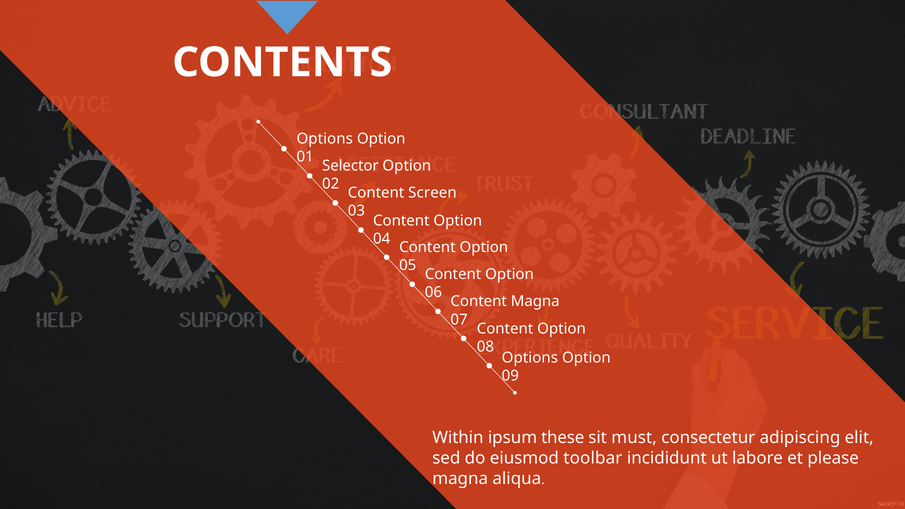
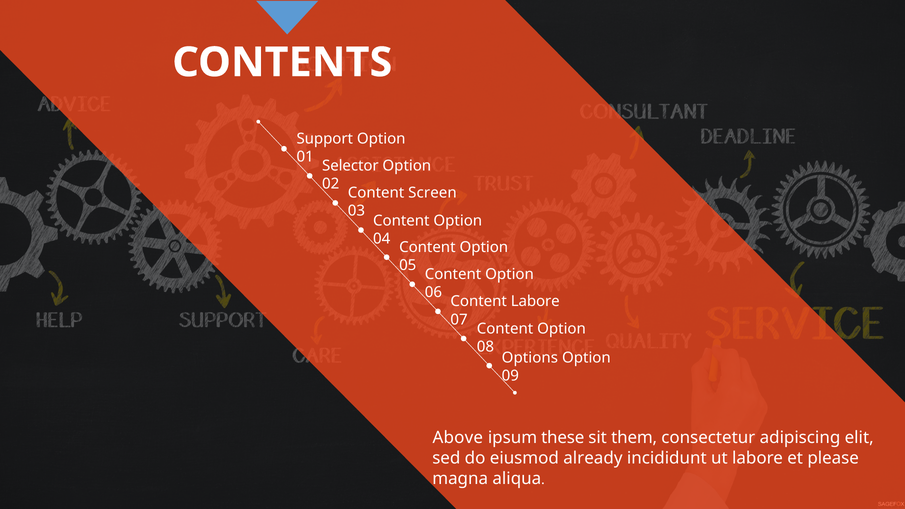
Options at (325, 139): Options -> Support
Content Magna: Magna -> Labore
Within: Within -> Above
must: must -> them
toolbar: toolbar -> already
